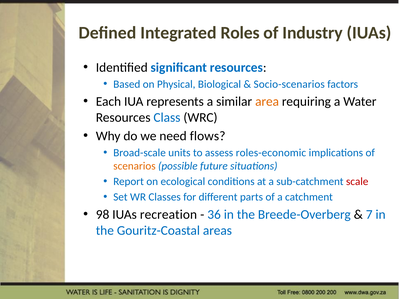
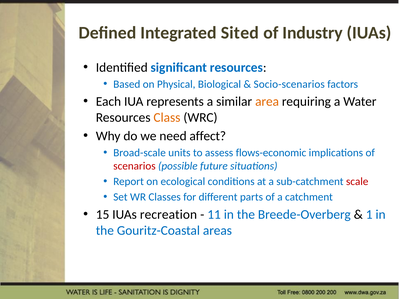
Roles: Roles -> Sited
Class colour: blue -> orange
flows: flows -> affect
roles-economic: roles-economic -> flows-economic
scenarios colour: orange -> red
98: 98 -> 15
36: 36 -> 11
7: 7 -> 1
